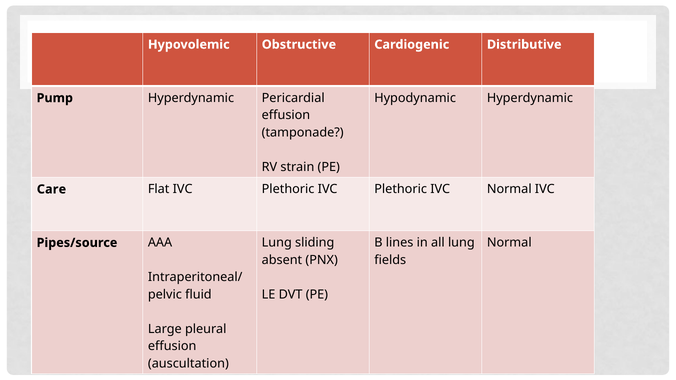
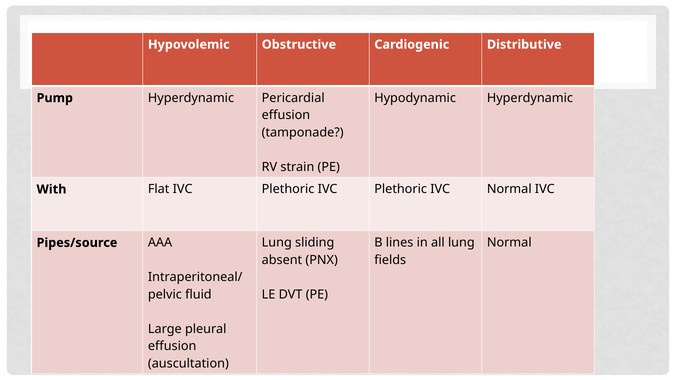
Care: Care -> With
